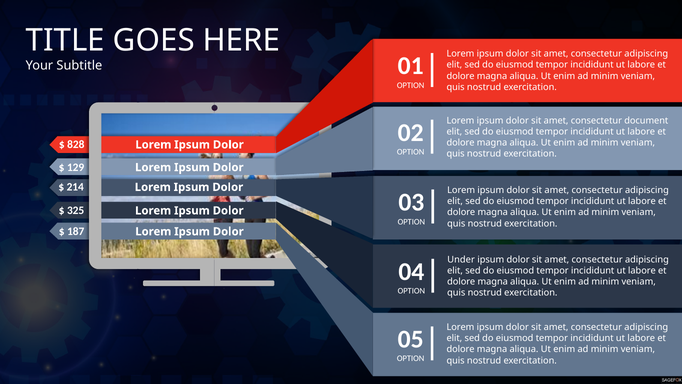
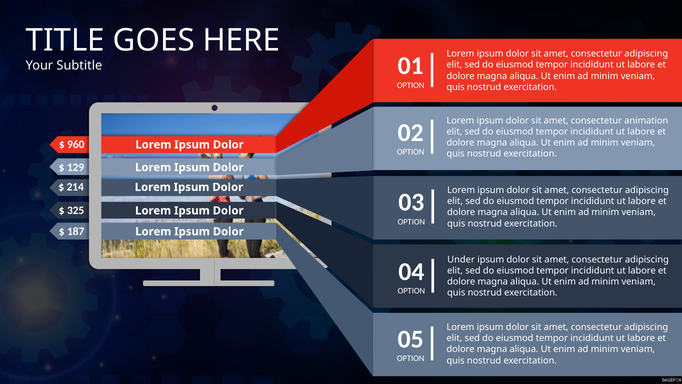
document: document -> animation
828: 828 -> 960
